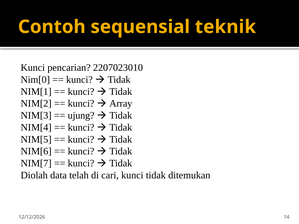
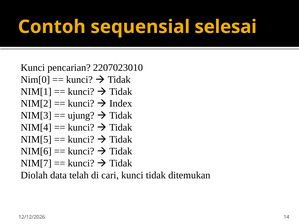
teknik: teknik -> selesai
Array: Array -> Index
